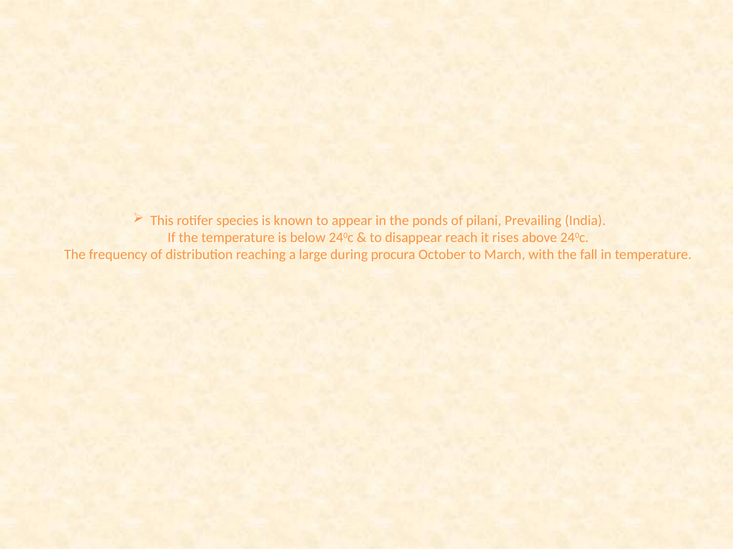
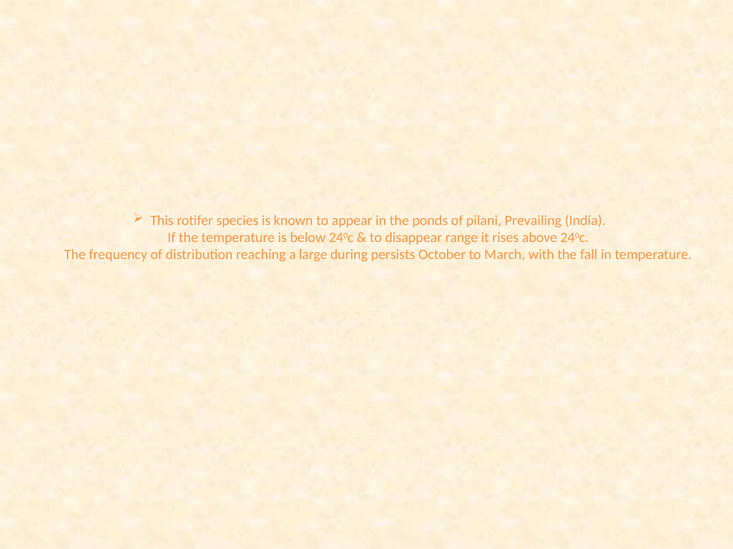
reach: reach -> range
procura: procura -> persists
